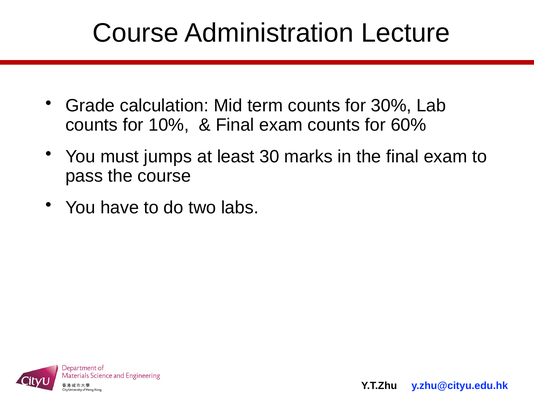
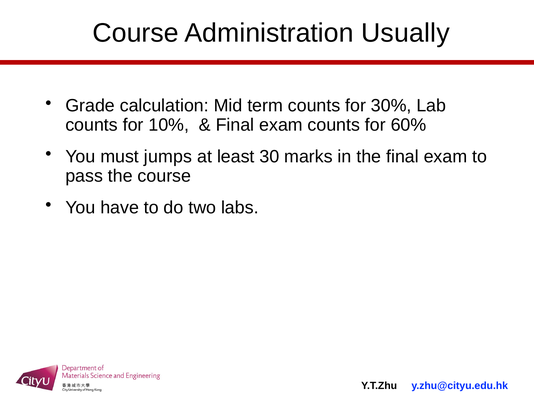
Lecture: Lecture -> Usually
